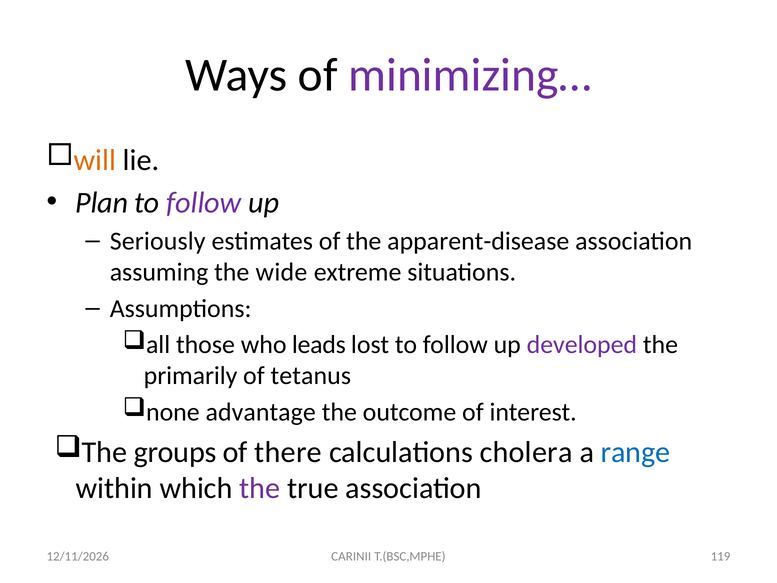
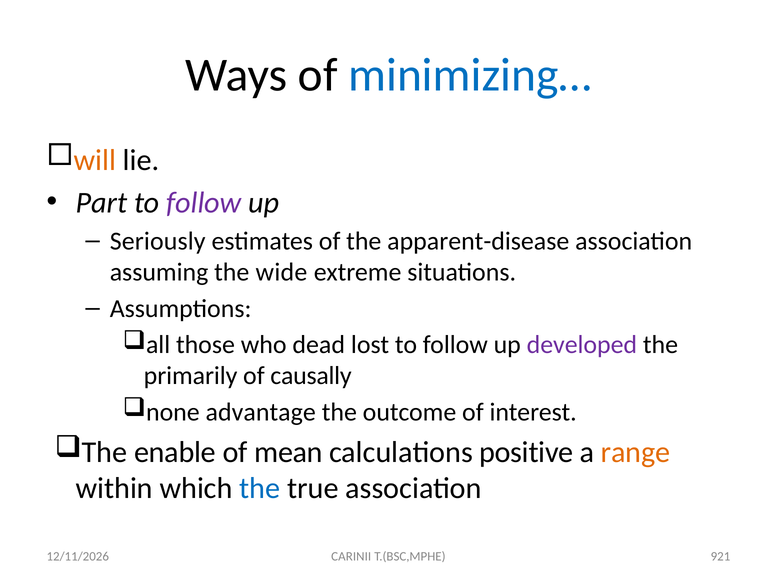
minimizing… colour: purple -> blue
Plan: Plan -> Part
leads: leads -> dead
tetanus: tetanus -> causally
groups: groups -> enable
there: there -> mean
cholera: cholera -> positive
range colour: blue -> orange
the at (260, 488) colour: purple -> blue
119: 119 -> 921
